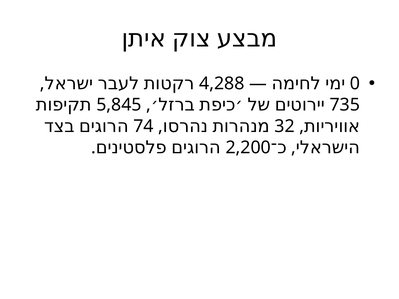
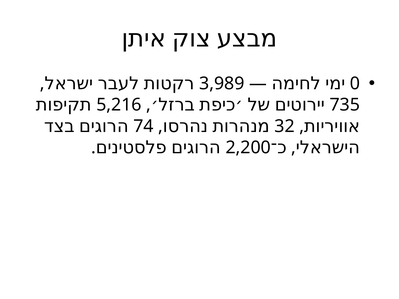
4,288: 4,288 -> 3,989
5,845: 5,845 -> 5,216
